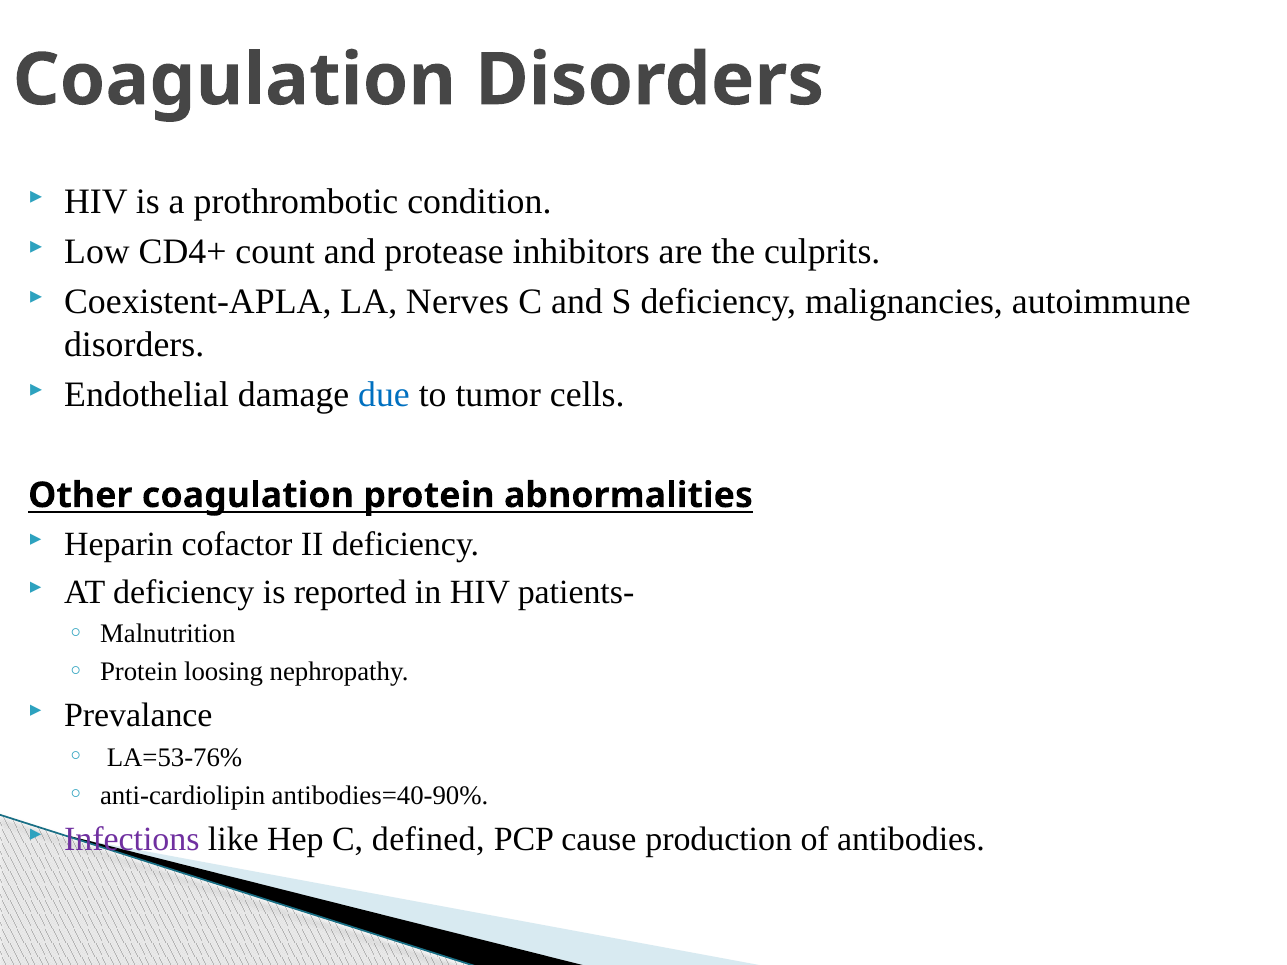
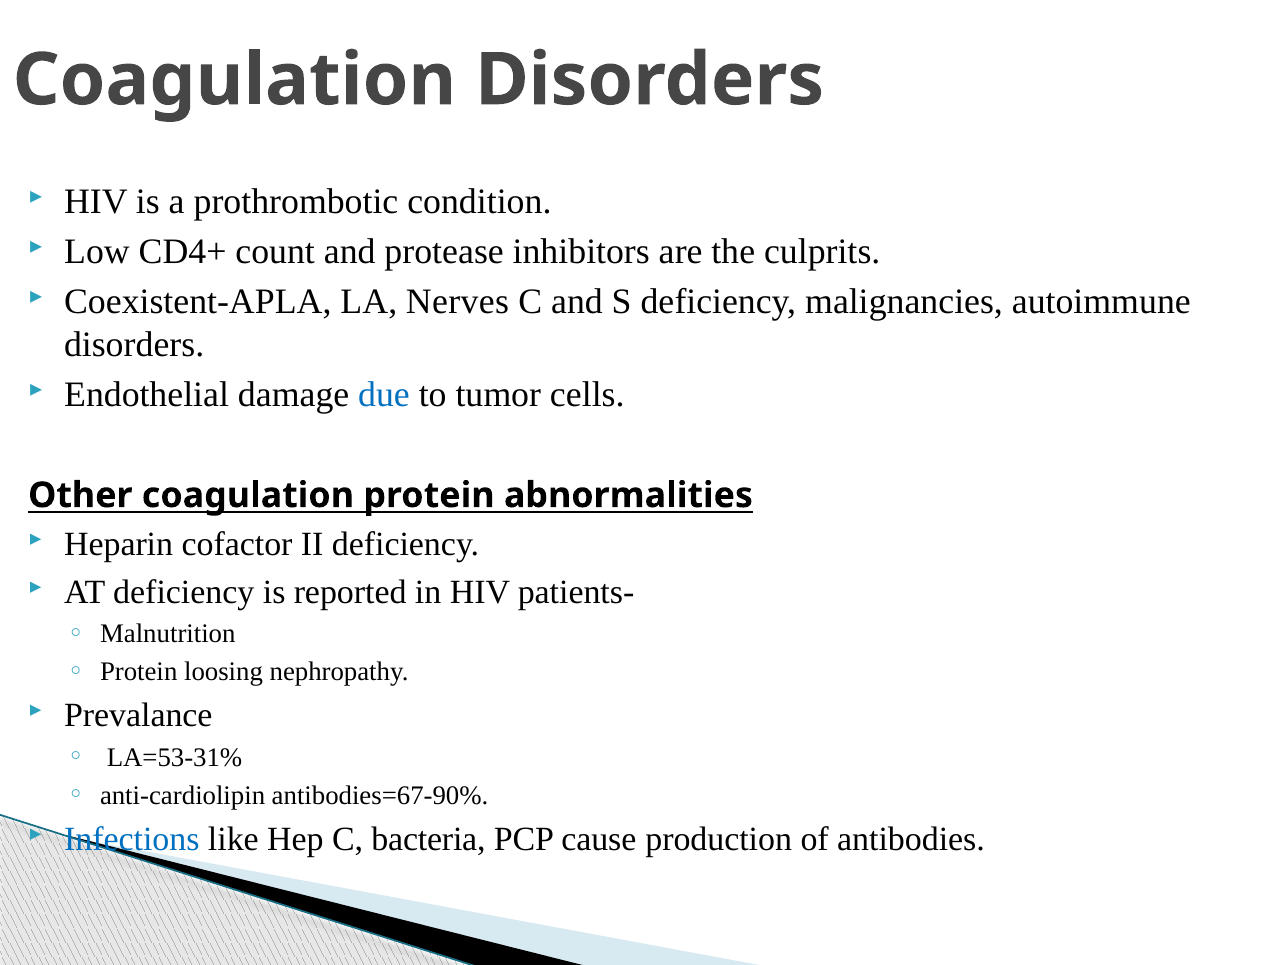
LA=53-76%: LA=53-76% -> LA=53-31%
antibodies=40-90%: antibodies=40-90% -> antibodies=67-90%
Infections colour: purple -> blue
defined: defined -> bacteria
